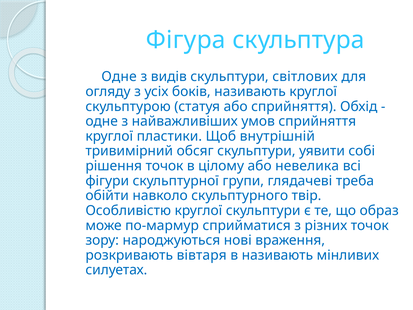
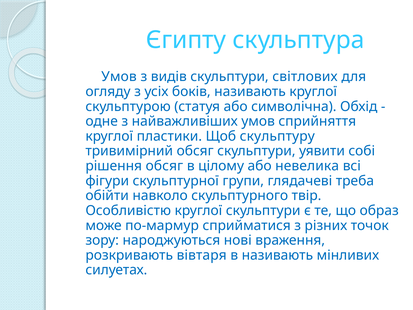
Фігура: Фігура -> Єгипту
Одне at (119, 77): Одне -> Умов
або сприйняття: сприйняття -> символічна
внутрішній: внутрішній -> скульптуру
рішення точок: точок -> обсяг
